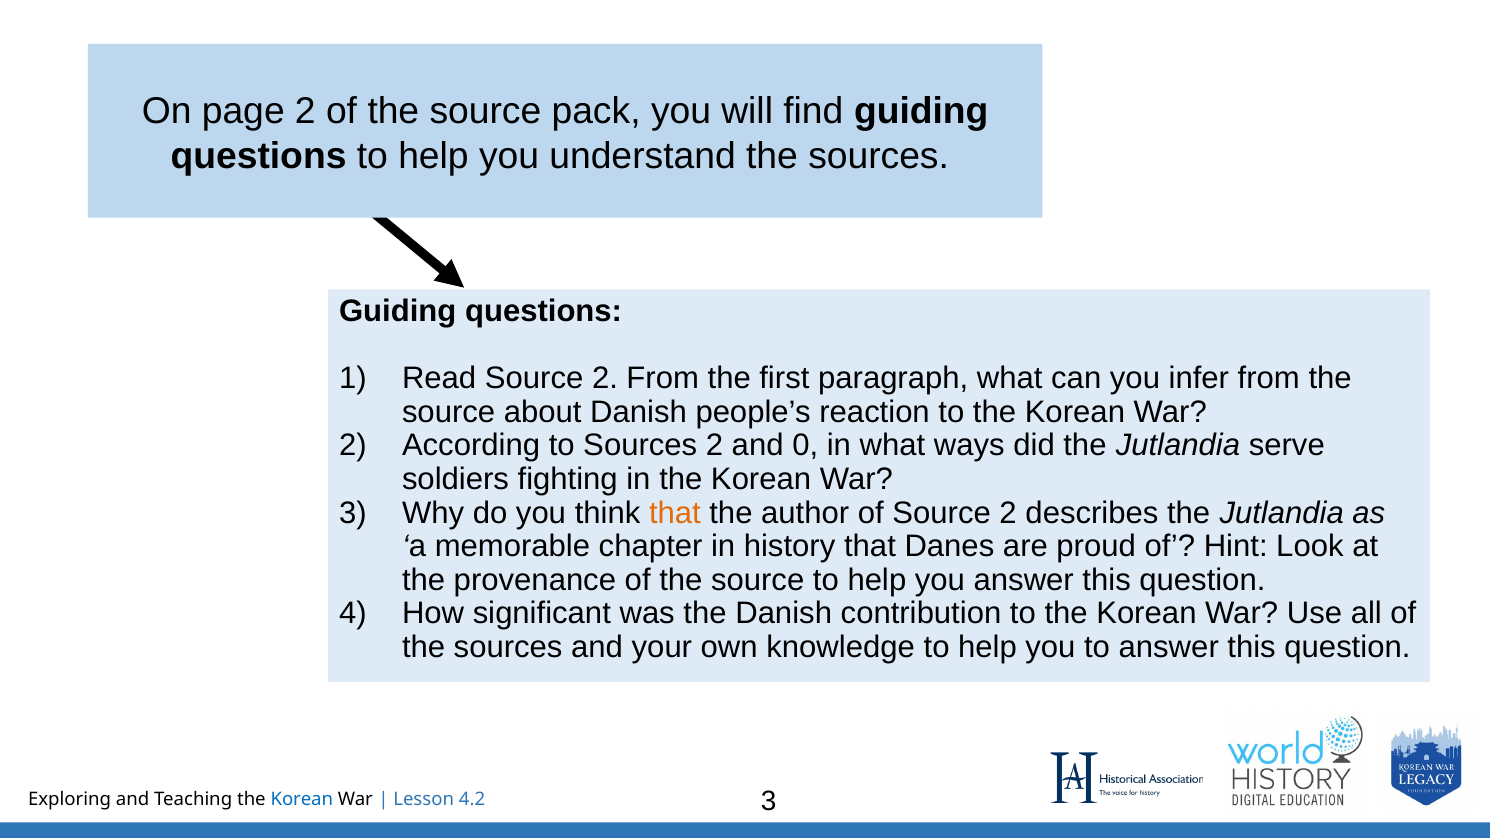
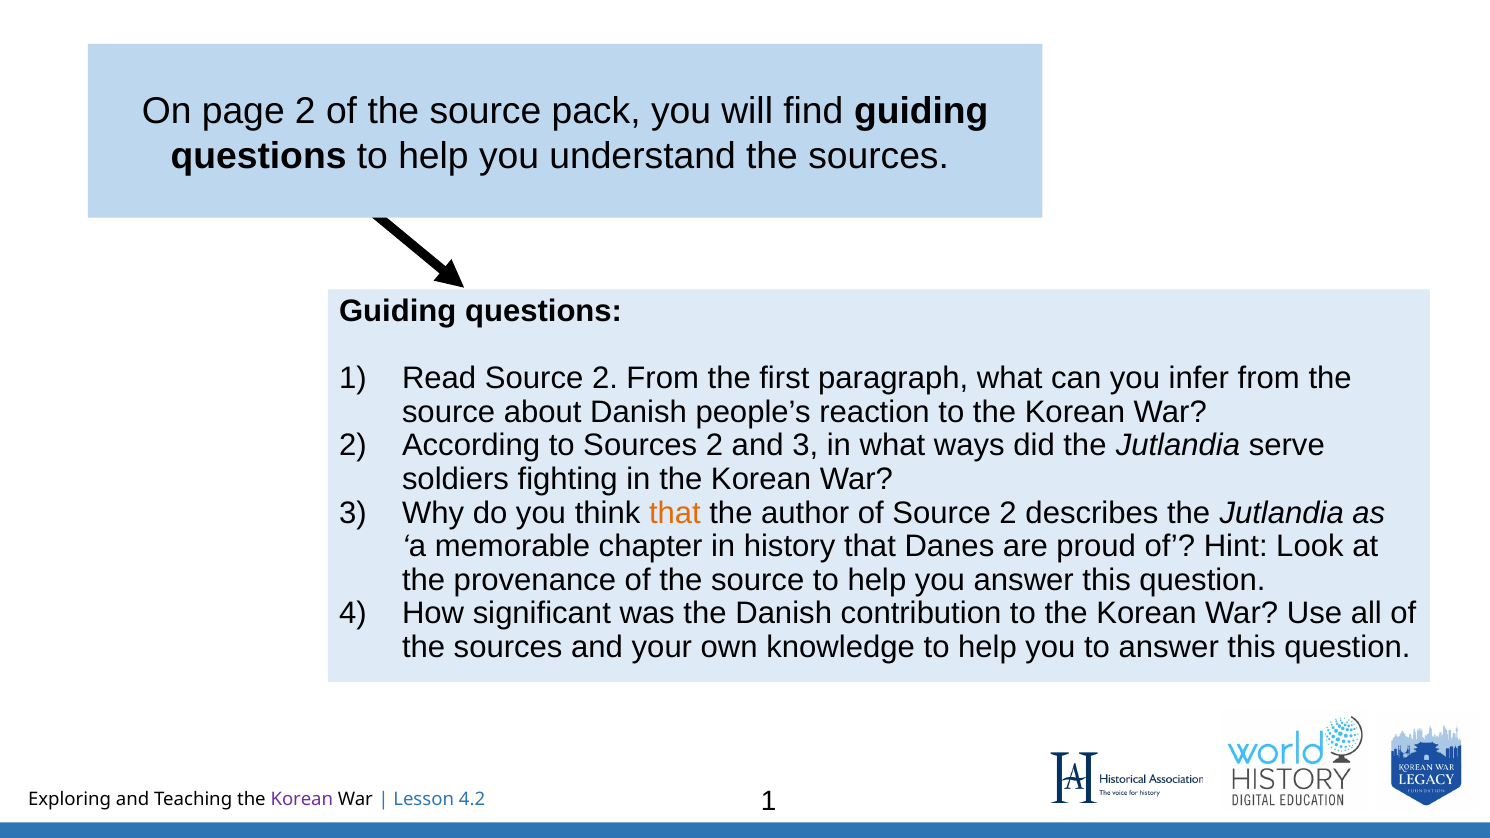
and 0: 0 -> 3
Korean at (302, 799) colour: blue -> purple
3 at (769, 801): 3 -> 1
